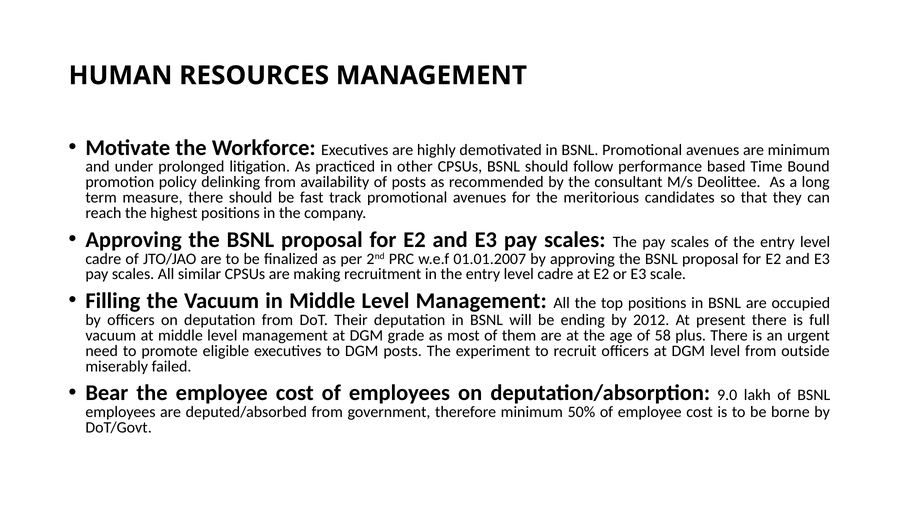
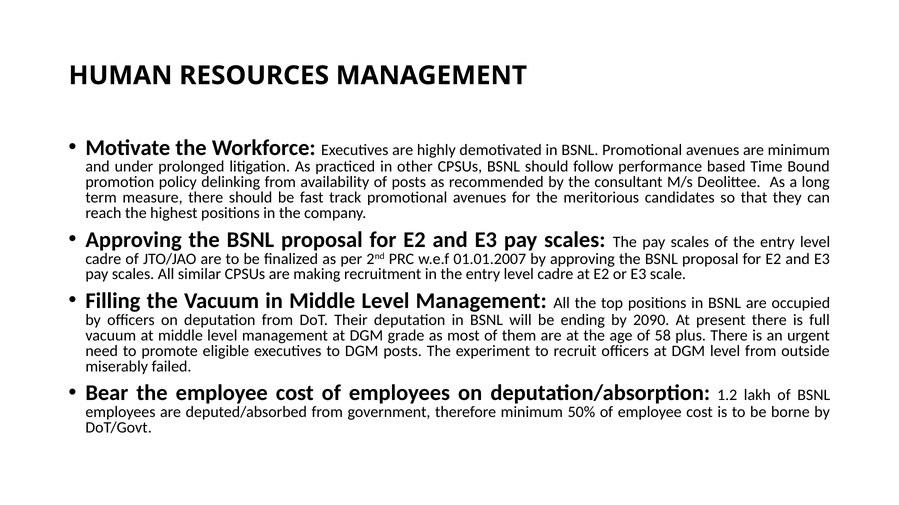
2012: 2012 -> 2090
9.0: 9.0 -> 1.2
